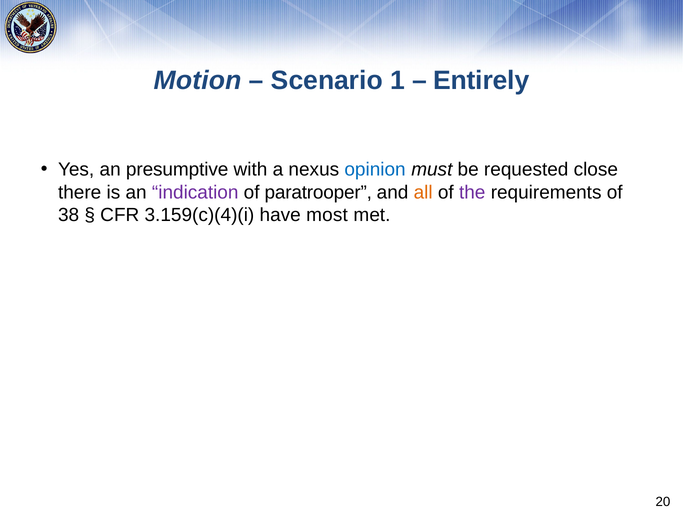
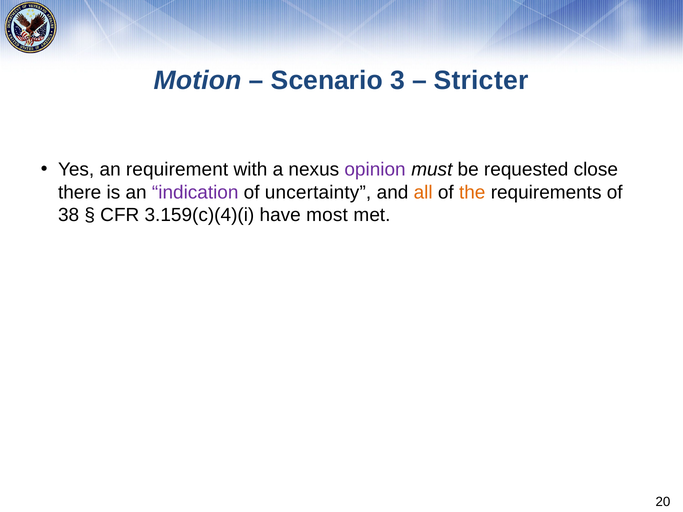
1: 1 -> 3
Entirely: Entirely -> Stricter
presumptive: presumptive -> requirement
opinion colour: blue -> purple
paratrooper: paratrooper -> uncertainty
the colour: purple -> orange
